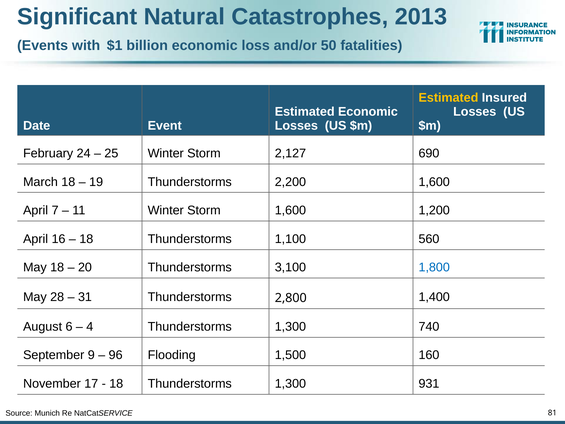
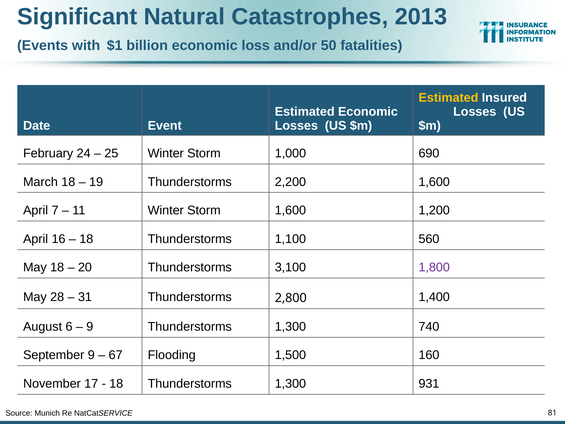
2,127: 2,127 -> 1,000
1,800 colour: blue -> purple
4 at (90, 326): 4 -> 9
96: 96 -> 67
